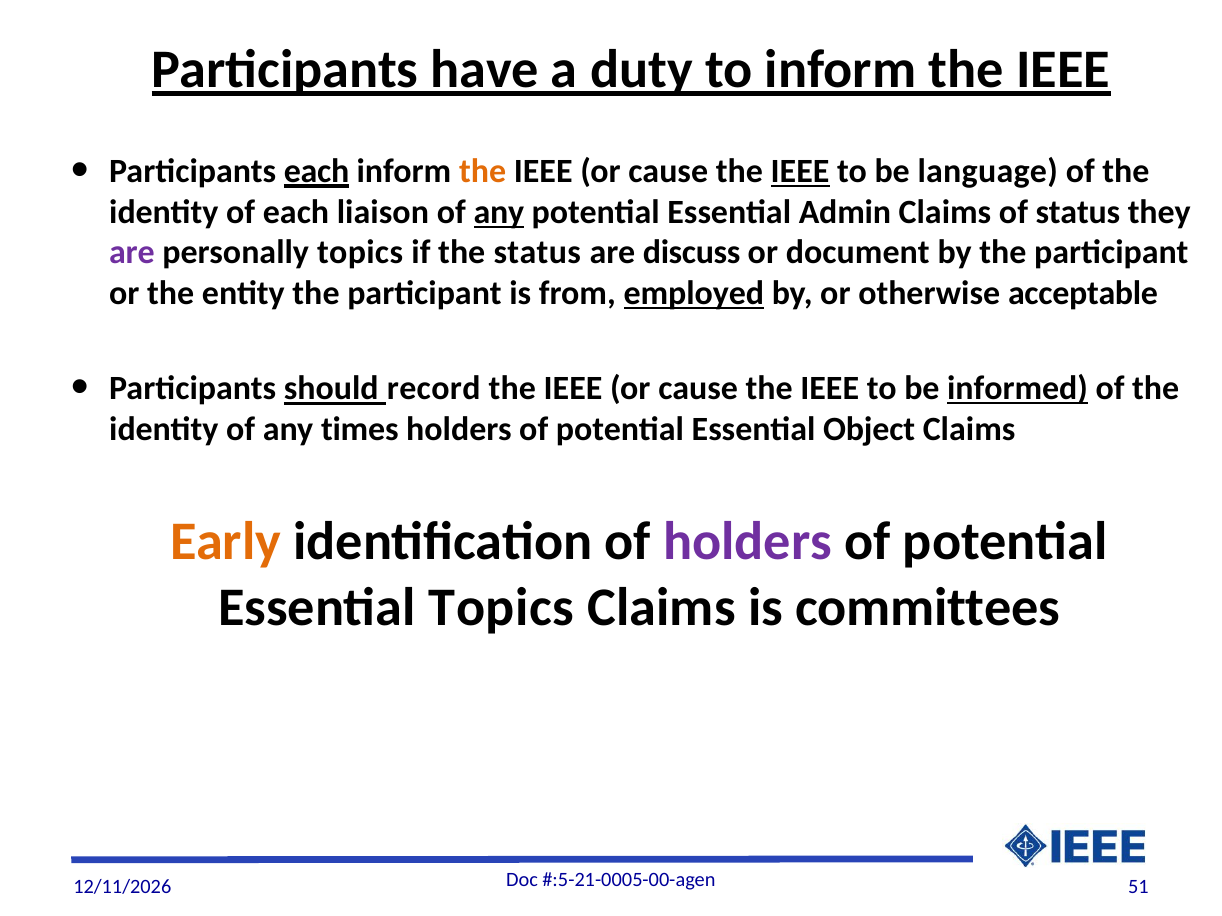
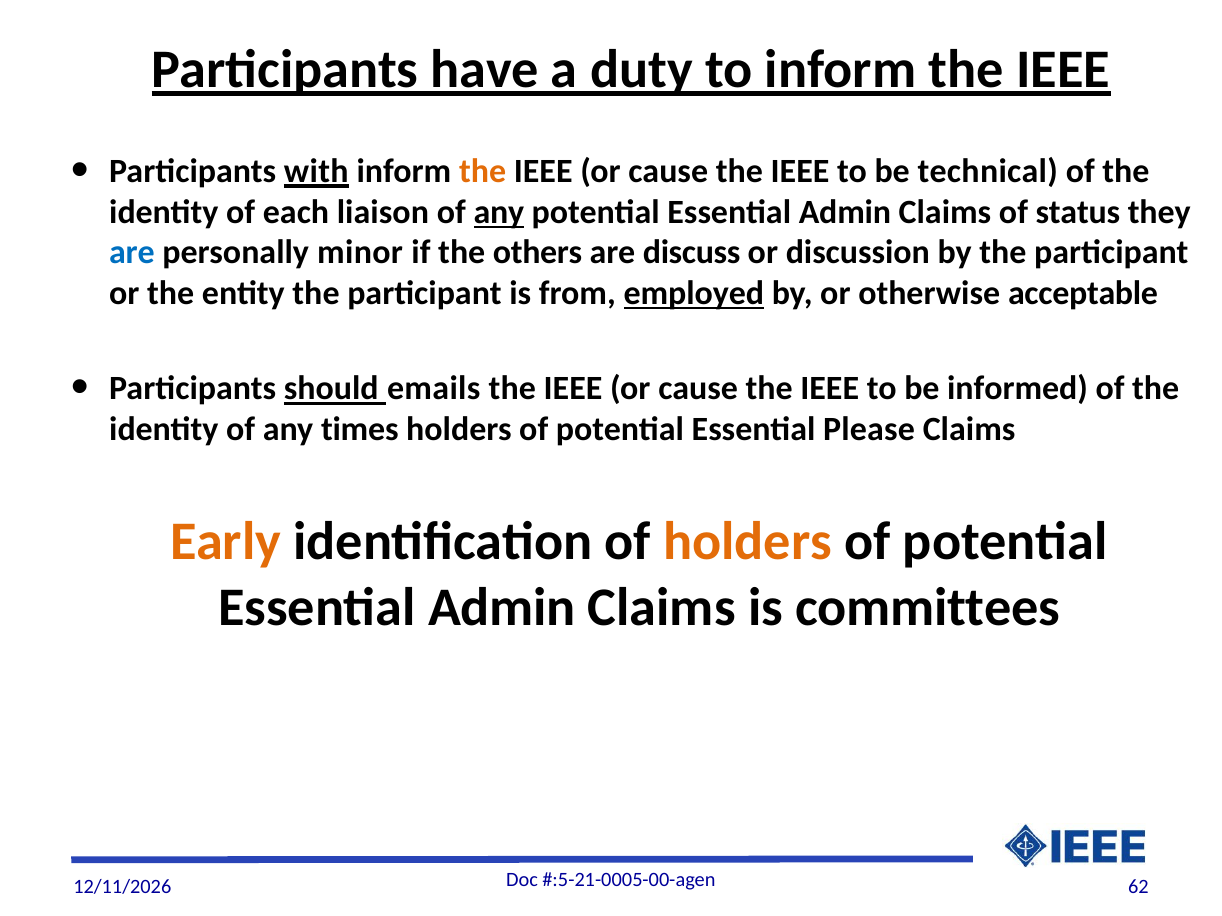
Participants each: each -> with
IEEE at (800, 171) underline: present -> none
language: language -> technical
are at (132, 253) colour: purple -> blue
personally topics: topics -> minor
the status: status -> others
document: document -> discussion
record: record -> emails
informed underline: present -> none
Object: Object -> Please
holders at (748, 542) colour: purple -> orange
Topics at (502, 607): Topics -> Admin
51: 51 -> 62
